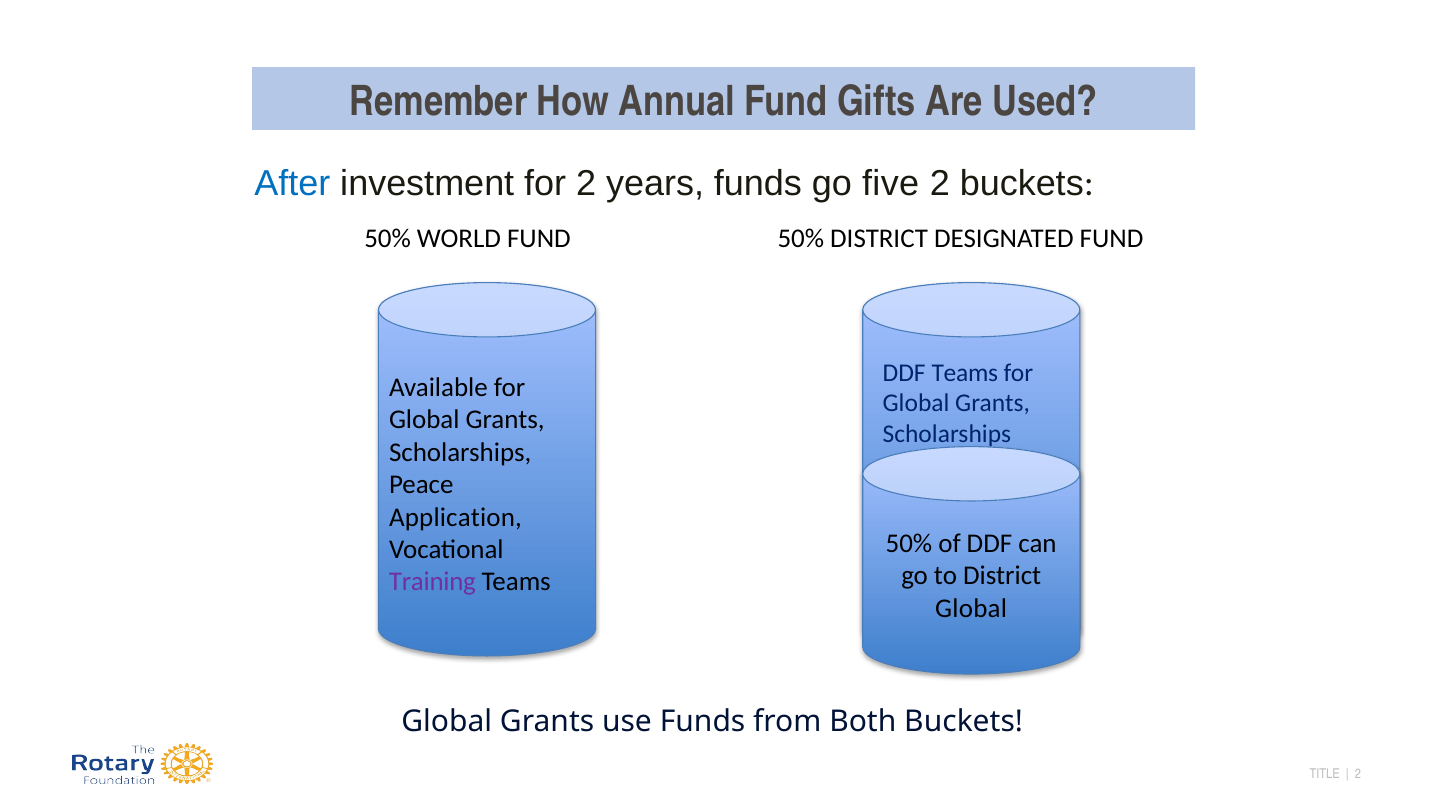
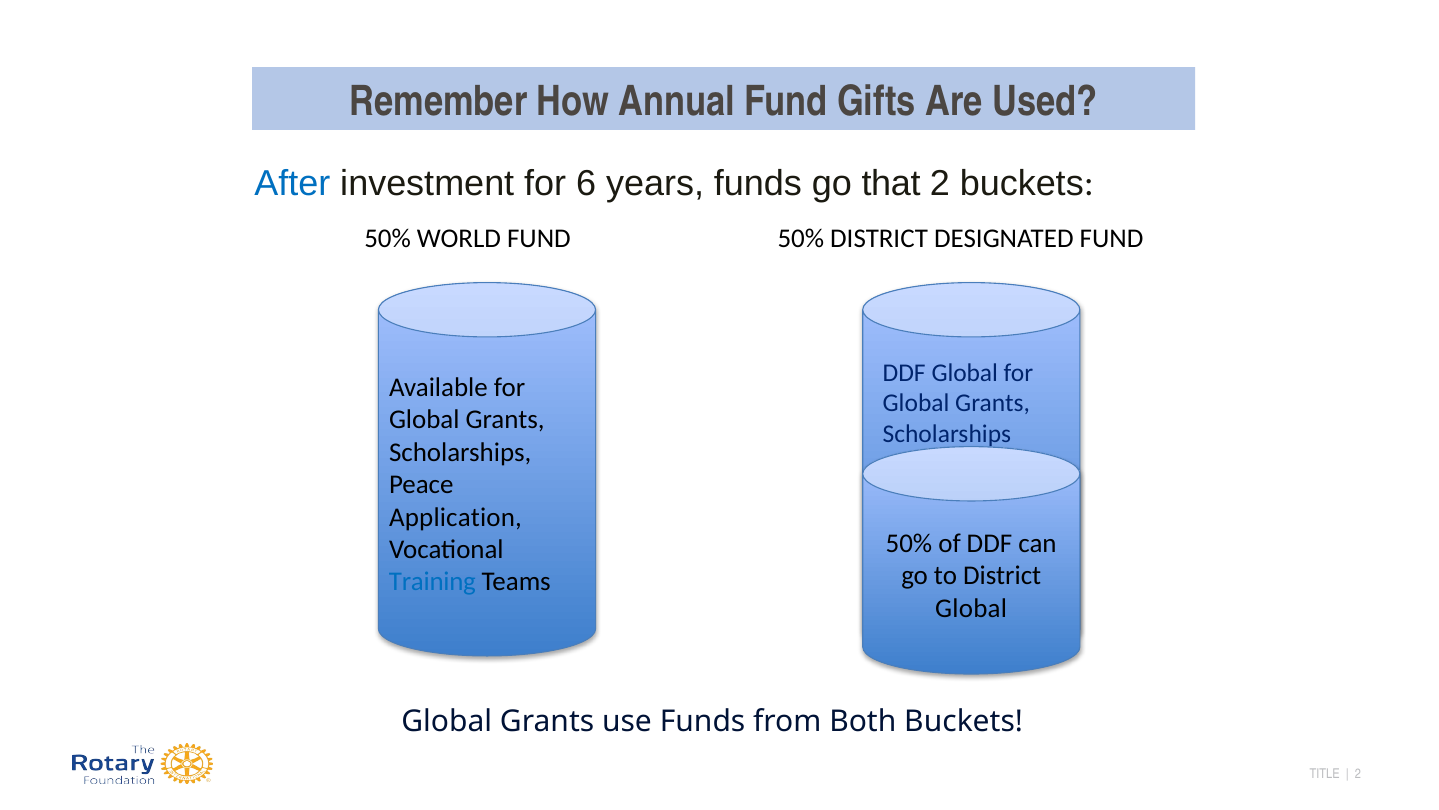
for 2: 2 -> 6
five: five -> that
DDF Teams: Teams -> Global
Training colour: purple -> blue
